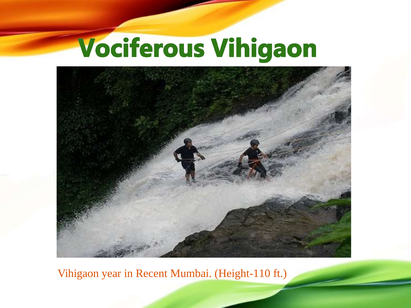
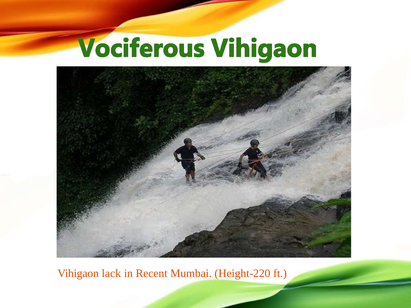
year: year -> lack
Height-110: Height-110 -> Height-220
